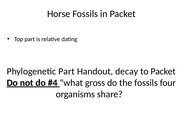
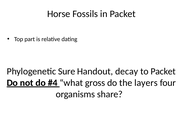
Phylogenetic Part: Part -> Sure
the fossils: fossils -> layers
